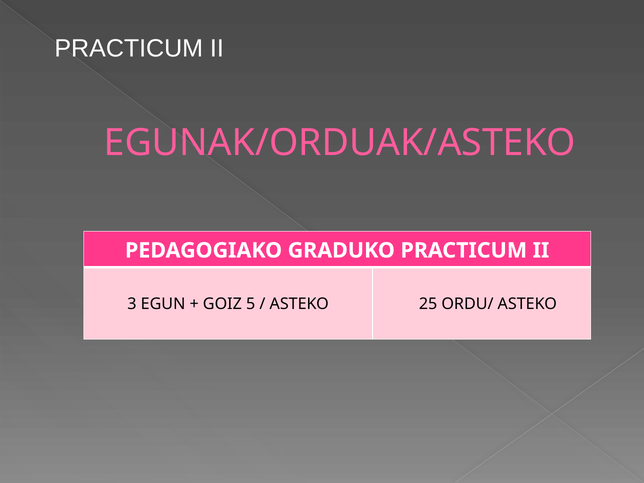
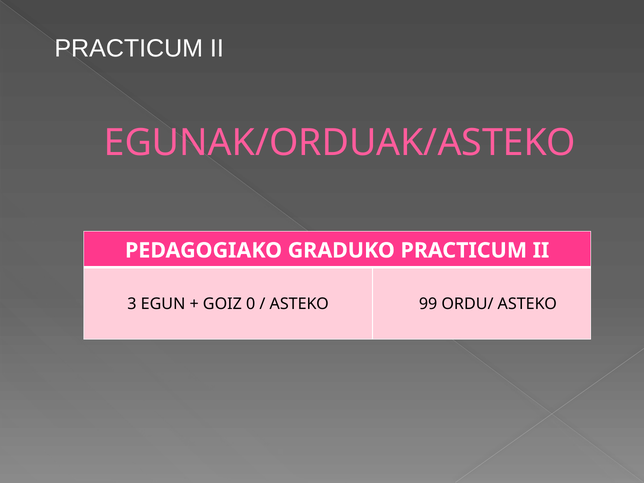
5: 5 -> 0
25: 25 -> 99
